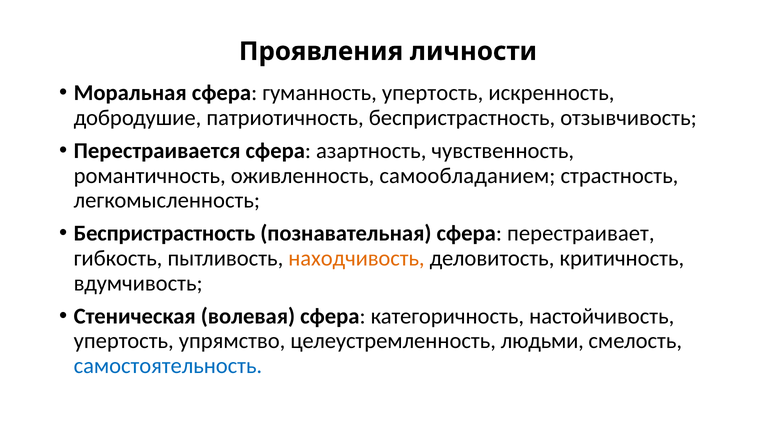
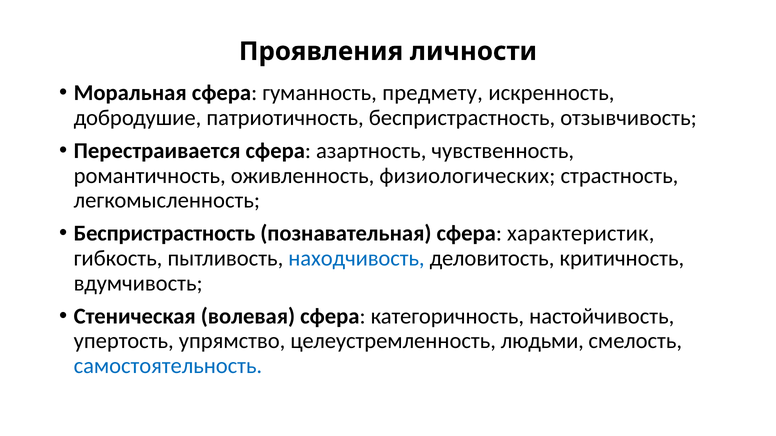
гуманность упертость: упертость -> предмету
самообладанием: самообладанием -> физиологических
перестраивает: перестраивает -> характеристик
находчивость colour: orange -> blue
